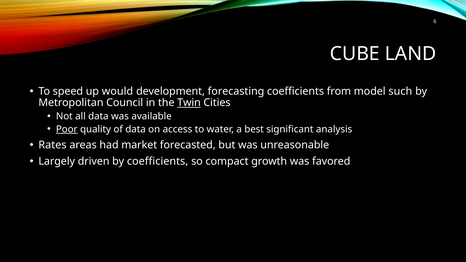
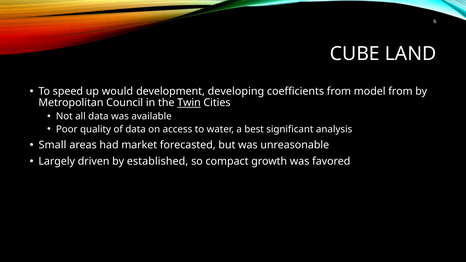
forecasting: forecasting -> developing
model such: such -> from
Poor underline: present -> none
Rates: Rates -> Small
by coefficients: coefficients -> established
